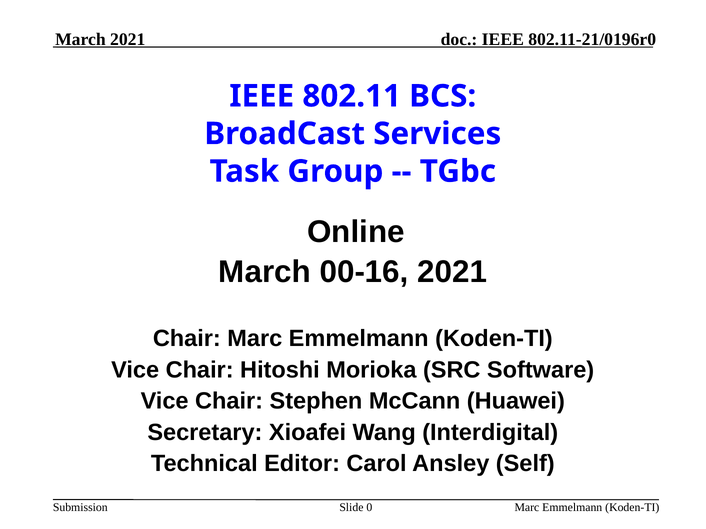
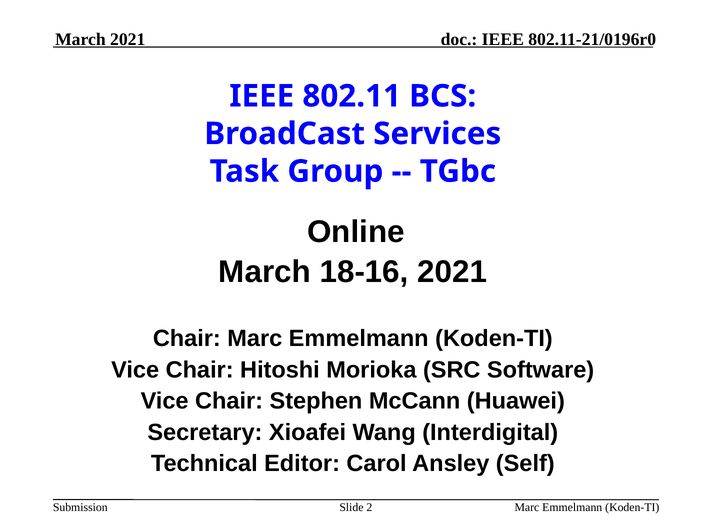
00-16: 00-16 -> 18-16
0: 0 -> 2
